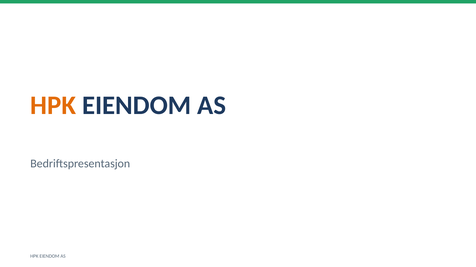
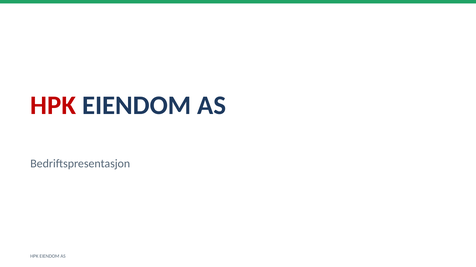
HPK at (53, 106) colour: orange -> red
